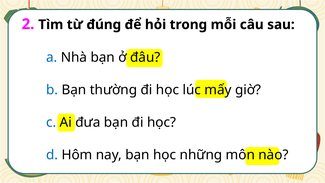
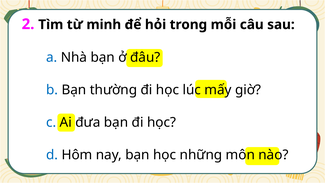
đúng: đúng -> minh
